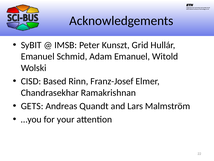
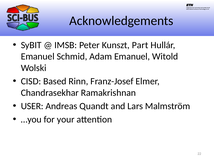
Grid: Grid -> Part
GETS: GETS -> USER
